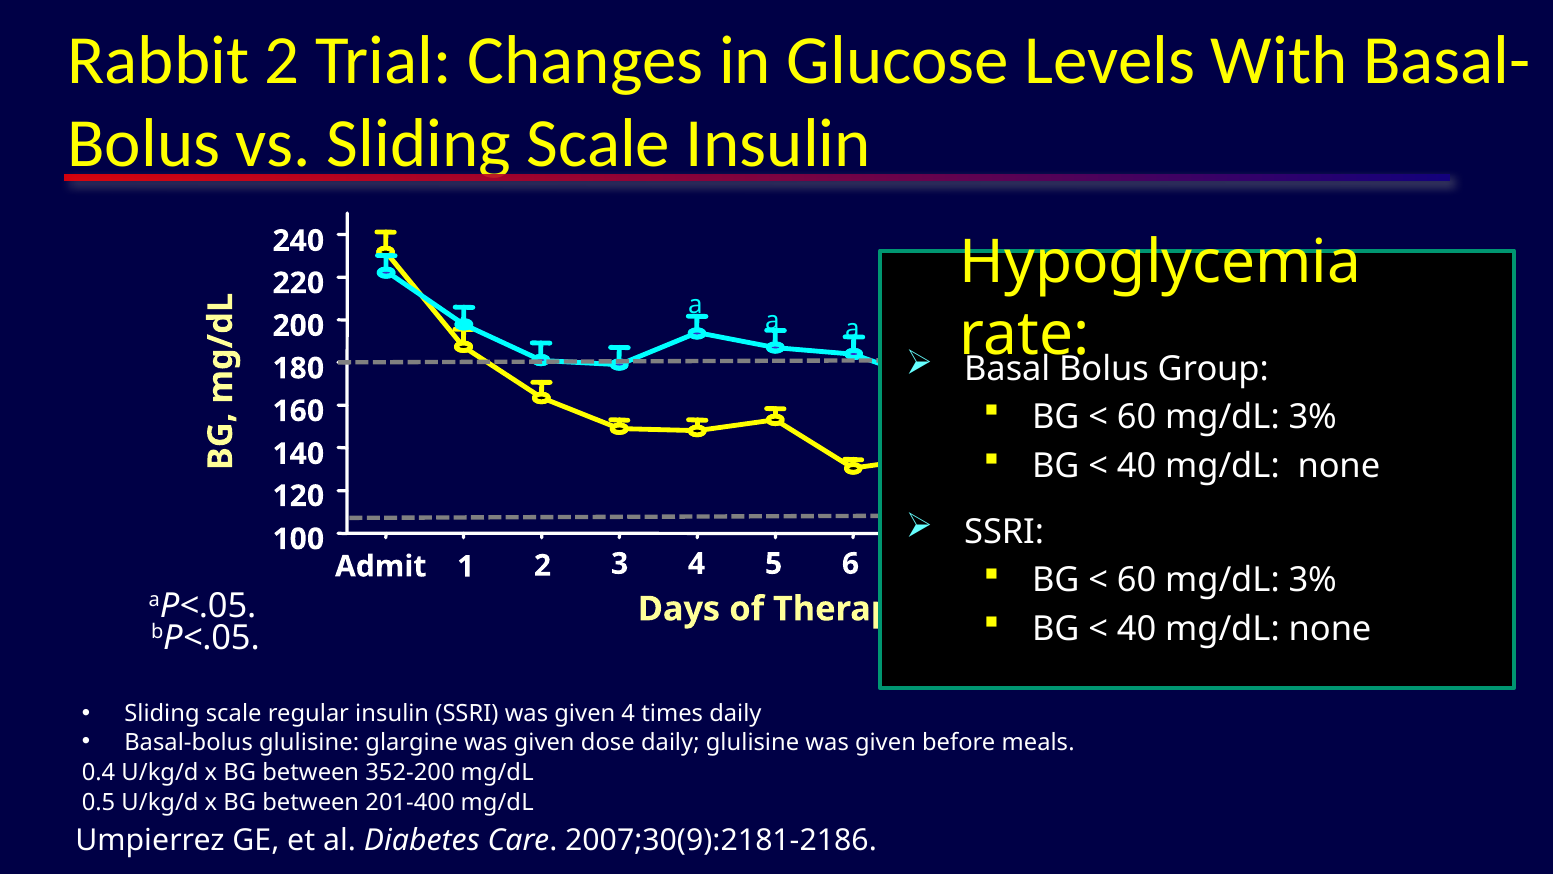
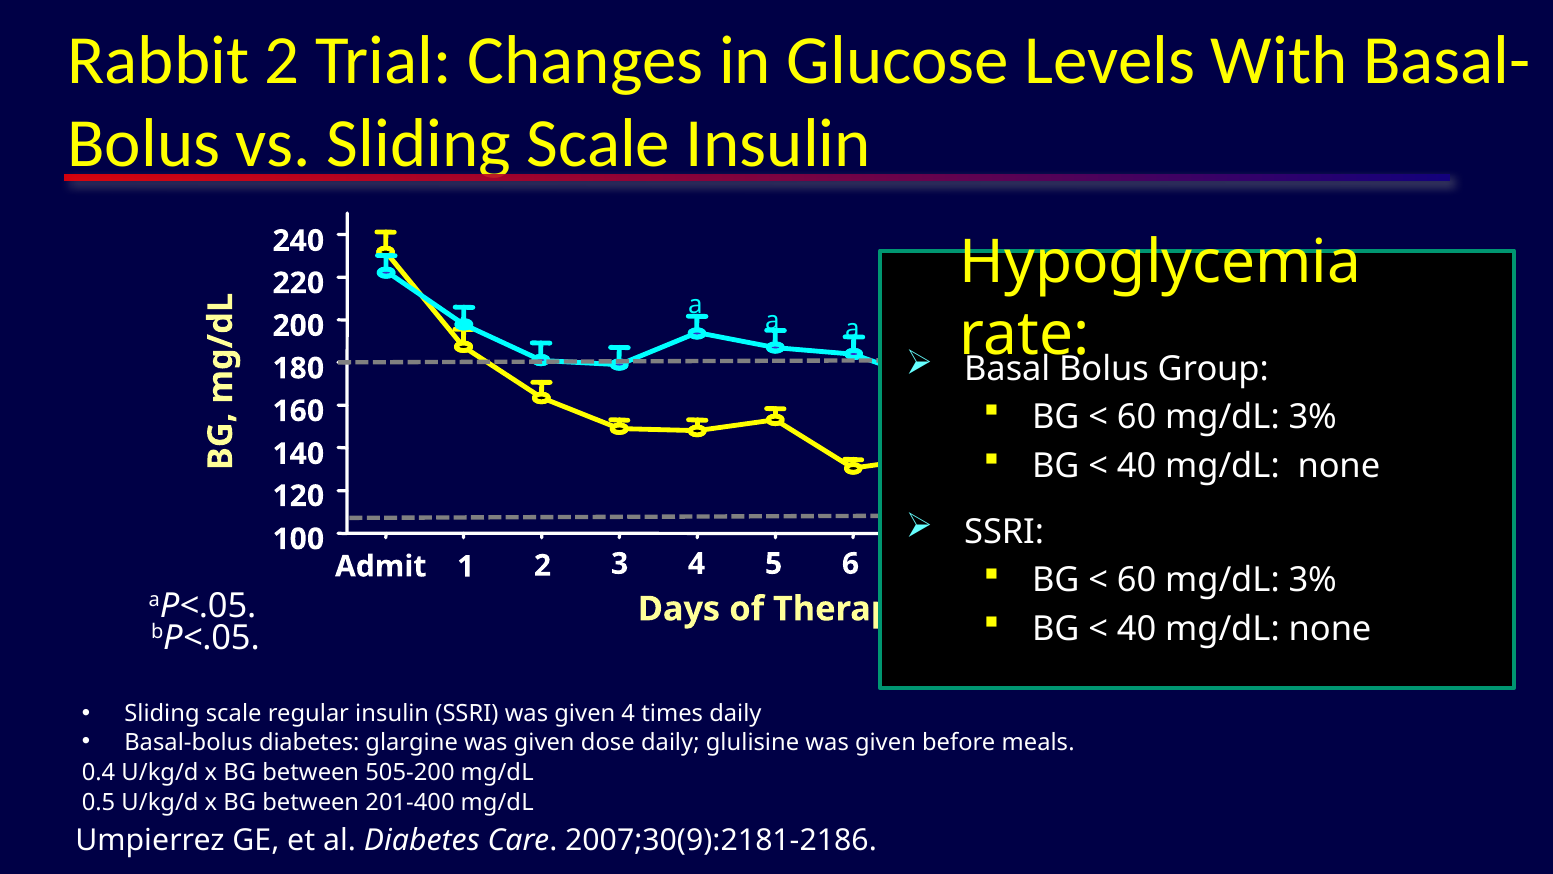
Basal-bolus glulisine: glulisine -> diabetes
352-200: 352-200 -> 505-200
